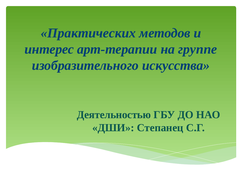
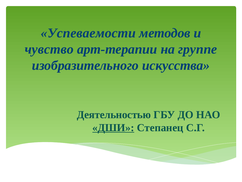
Практических: Практических -> Успеваемости
интерес: интерес -> чувство
ДШИ underline: none -> present
